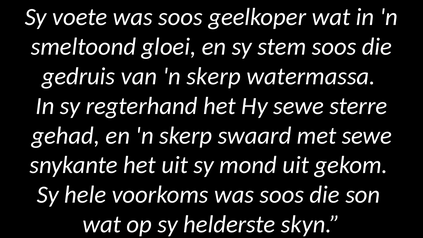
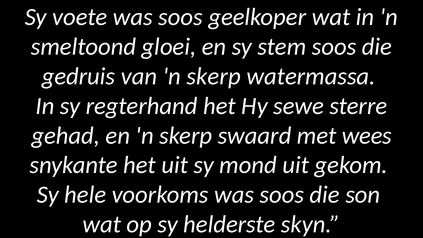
met sewe: sewe -> wees
